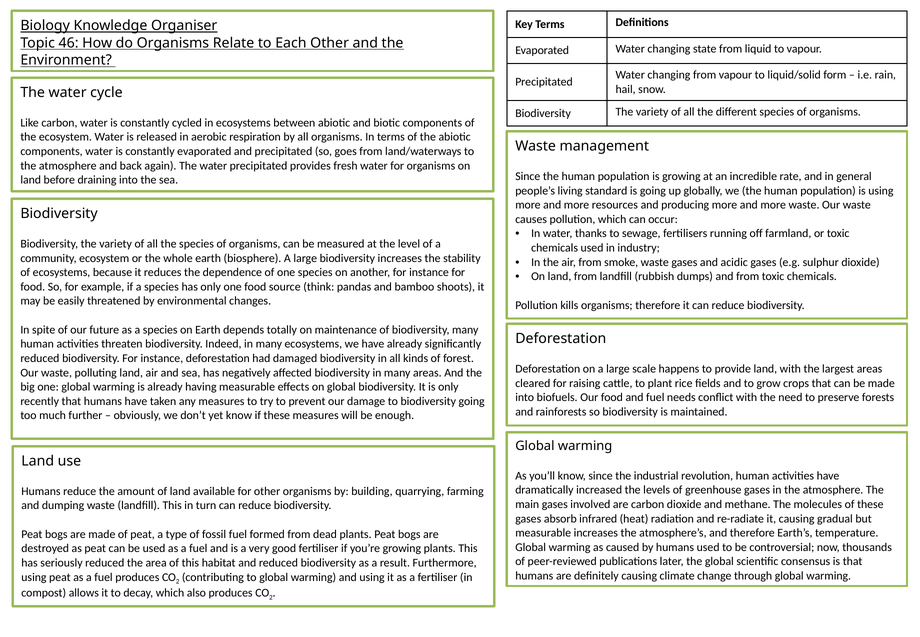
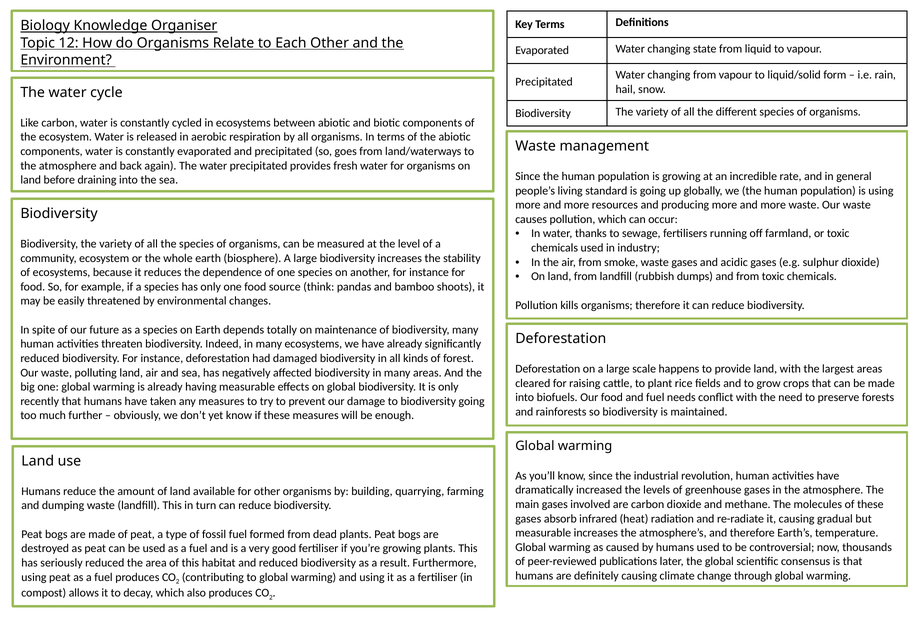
46: 46 -> 12
